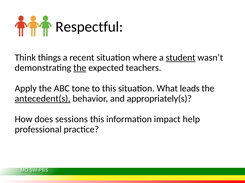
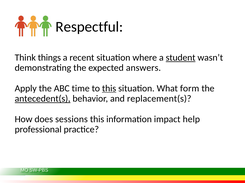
the at (80, 68) underline: present -> none
teachers: teachers -> answers
tone: tone -> time
this at (109, 89) underline: none -> present
leads: leads -> form
appropriately(s: appropriately(s -> replacement(s
